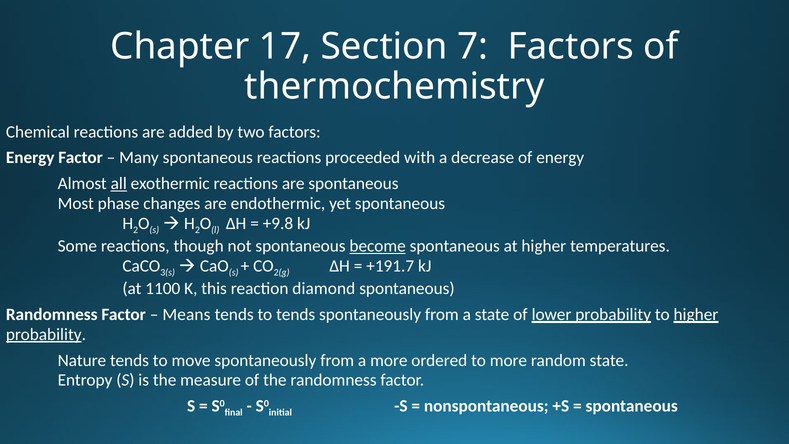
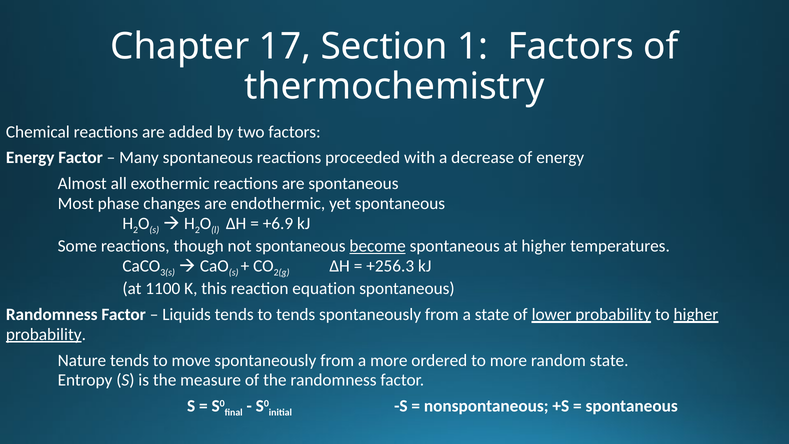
7: 7 -> 1
all underline: present -> none
+9.8: +9.8 -> +6.9
+191.7: +191.7 -> +256.3
diamond: diamond -> equation
Means: Means -> Liquids
